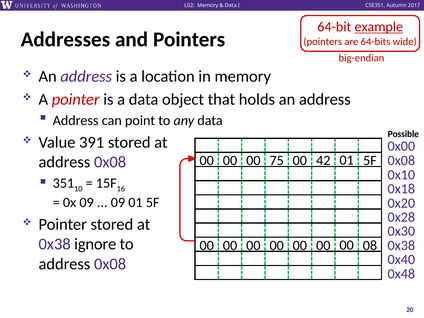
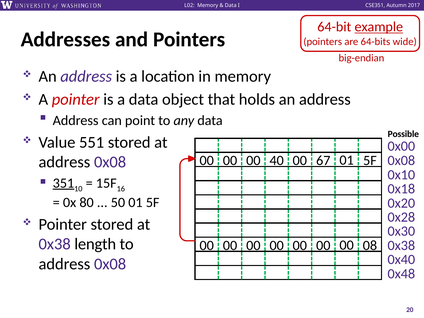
391: 391 -> 551
75: 75 -> 40
42: 42 -> 67
351 underline: none -> present
0x 09: 09 -> 80
09 at (118, 202): 09 -> 50
ignore: ignore -> length
